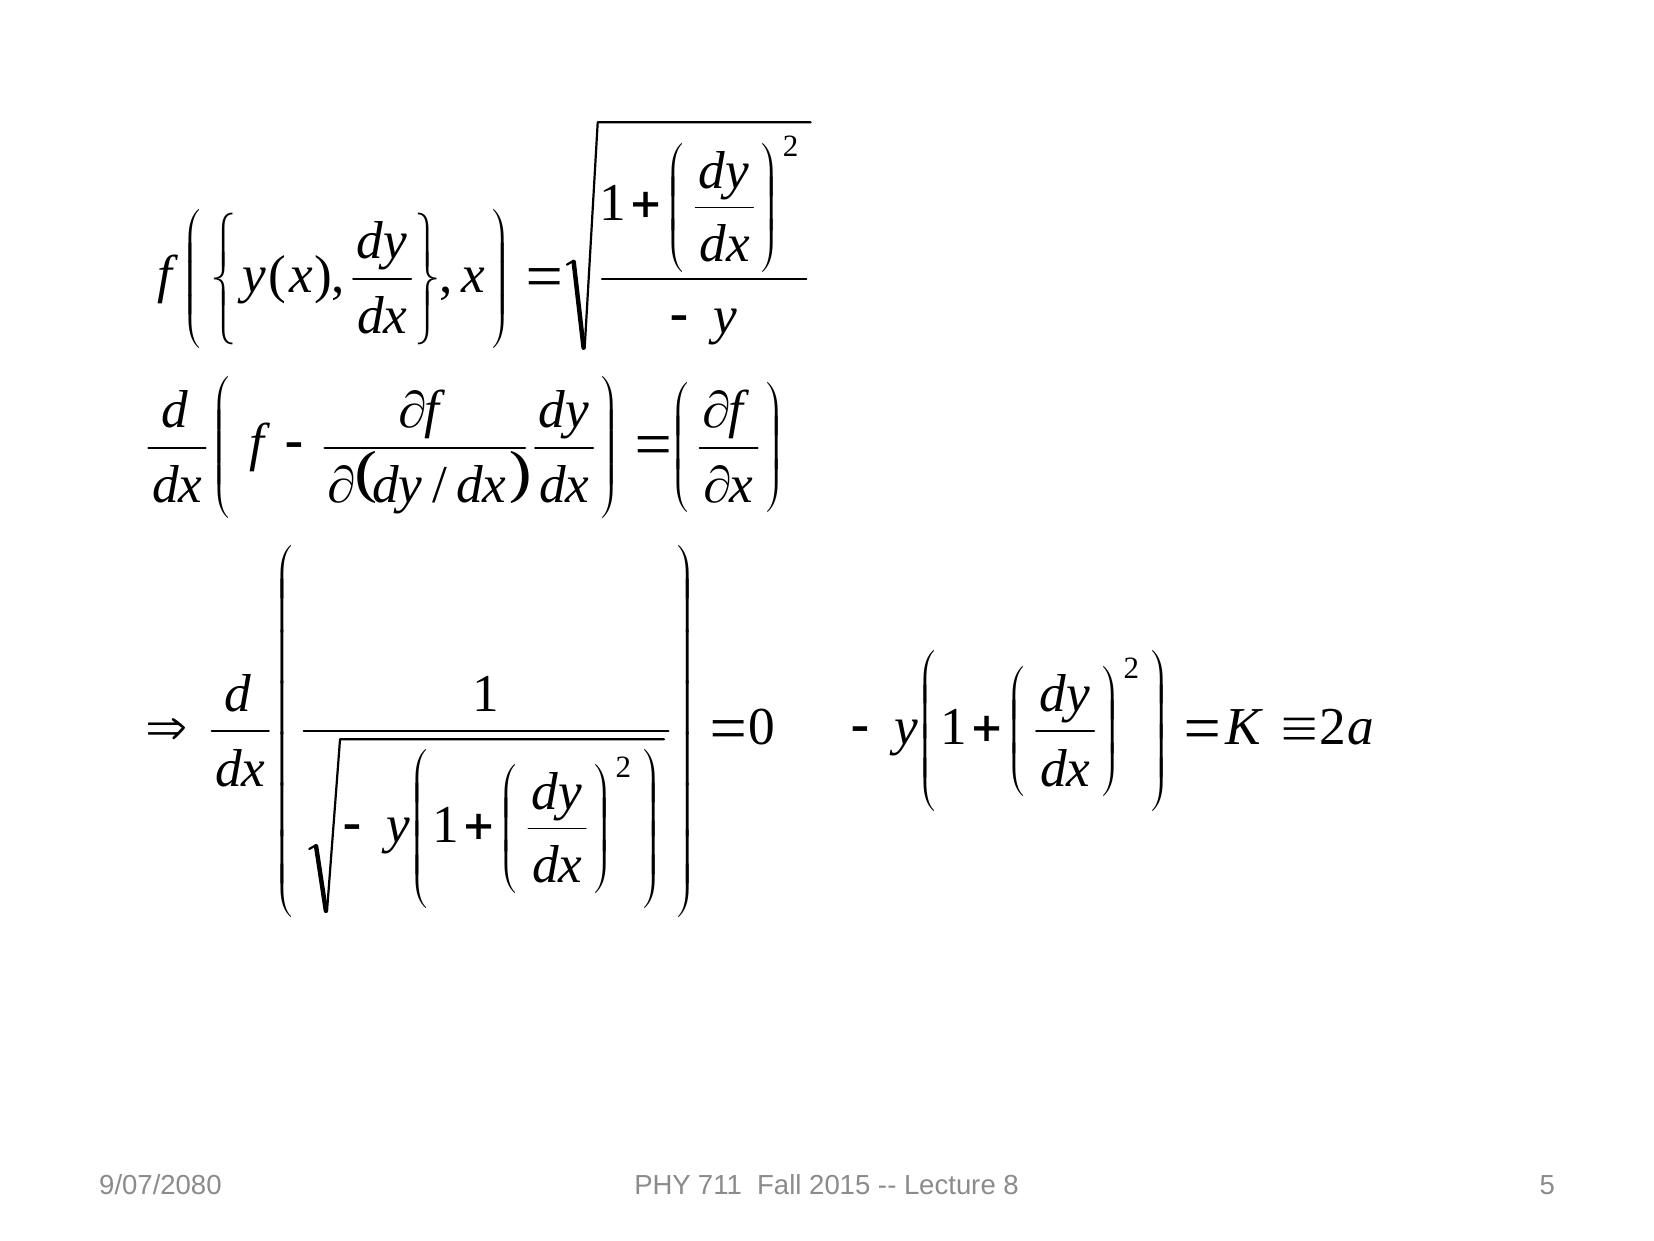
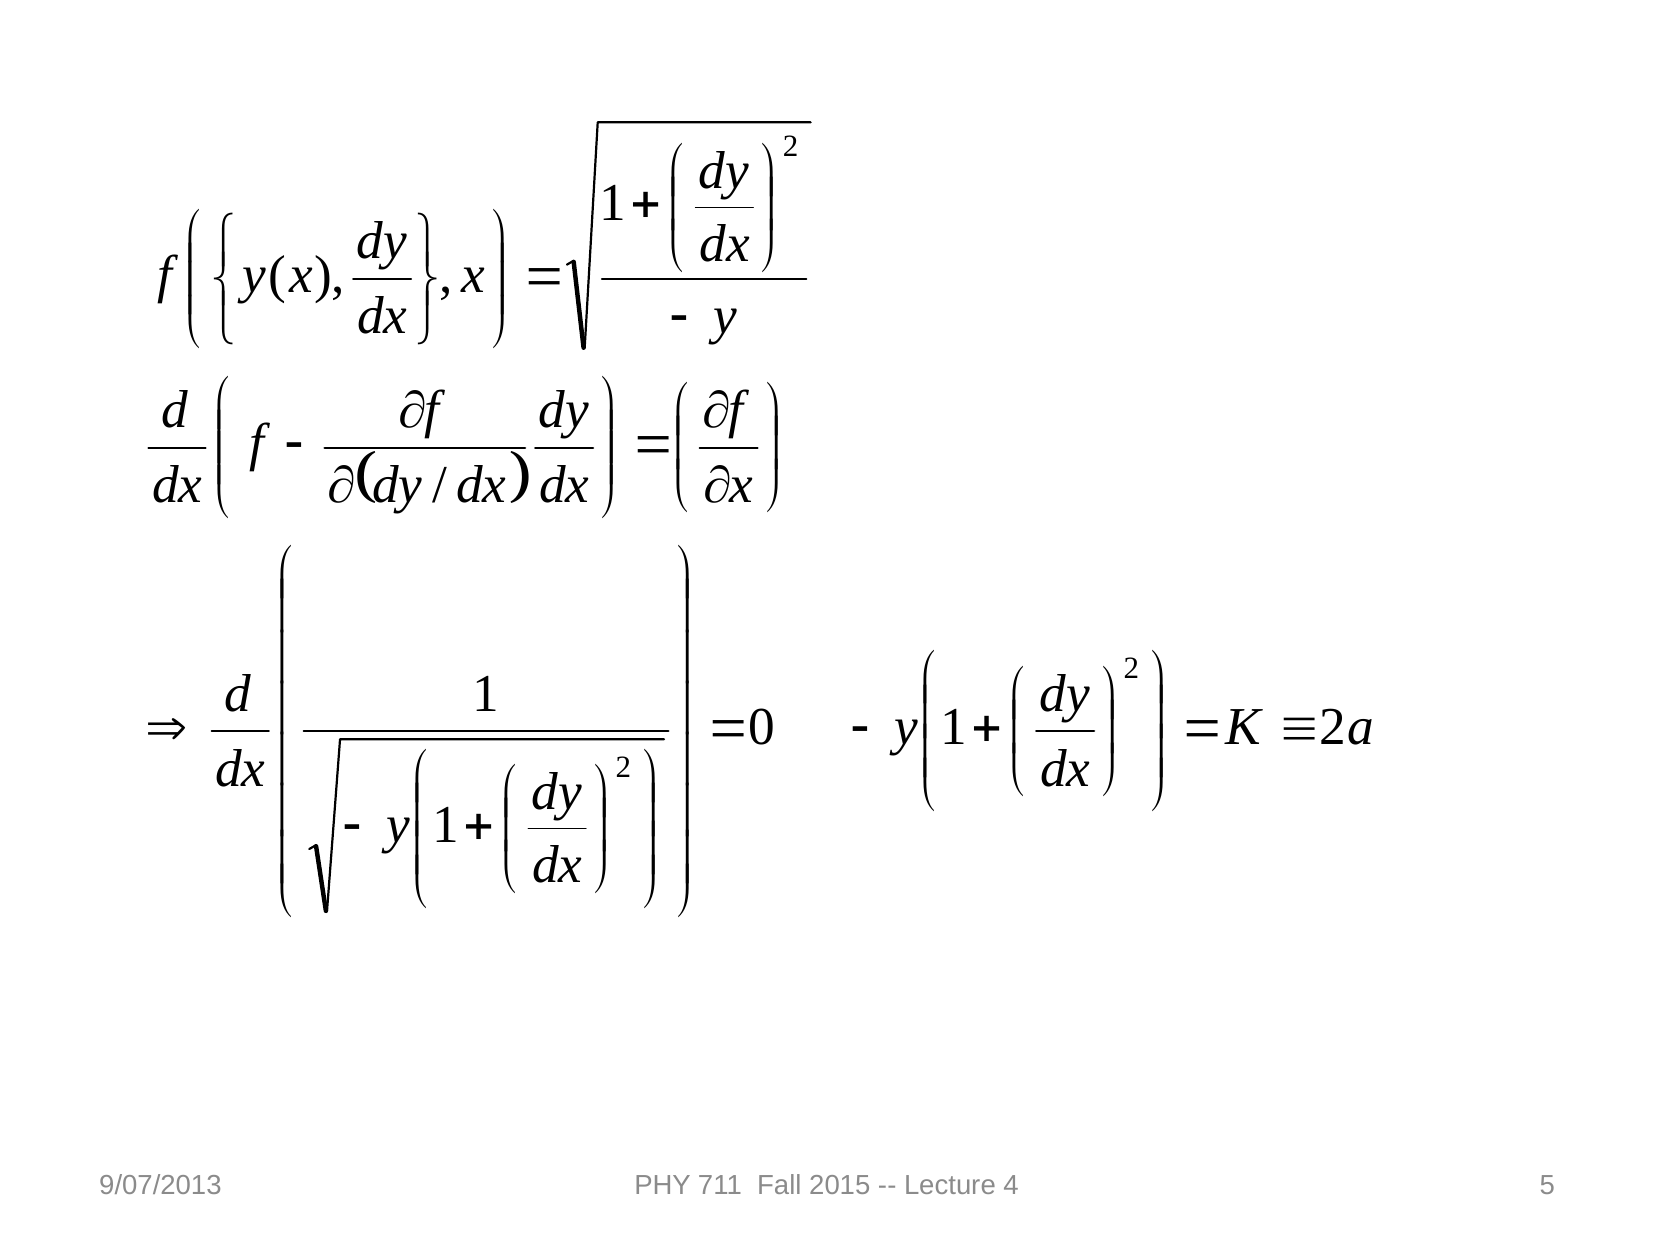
9/07/2080: 9/07/2080 -> 9/07/2013
8: 8 -> 4
